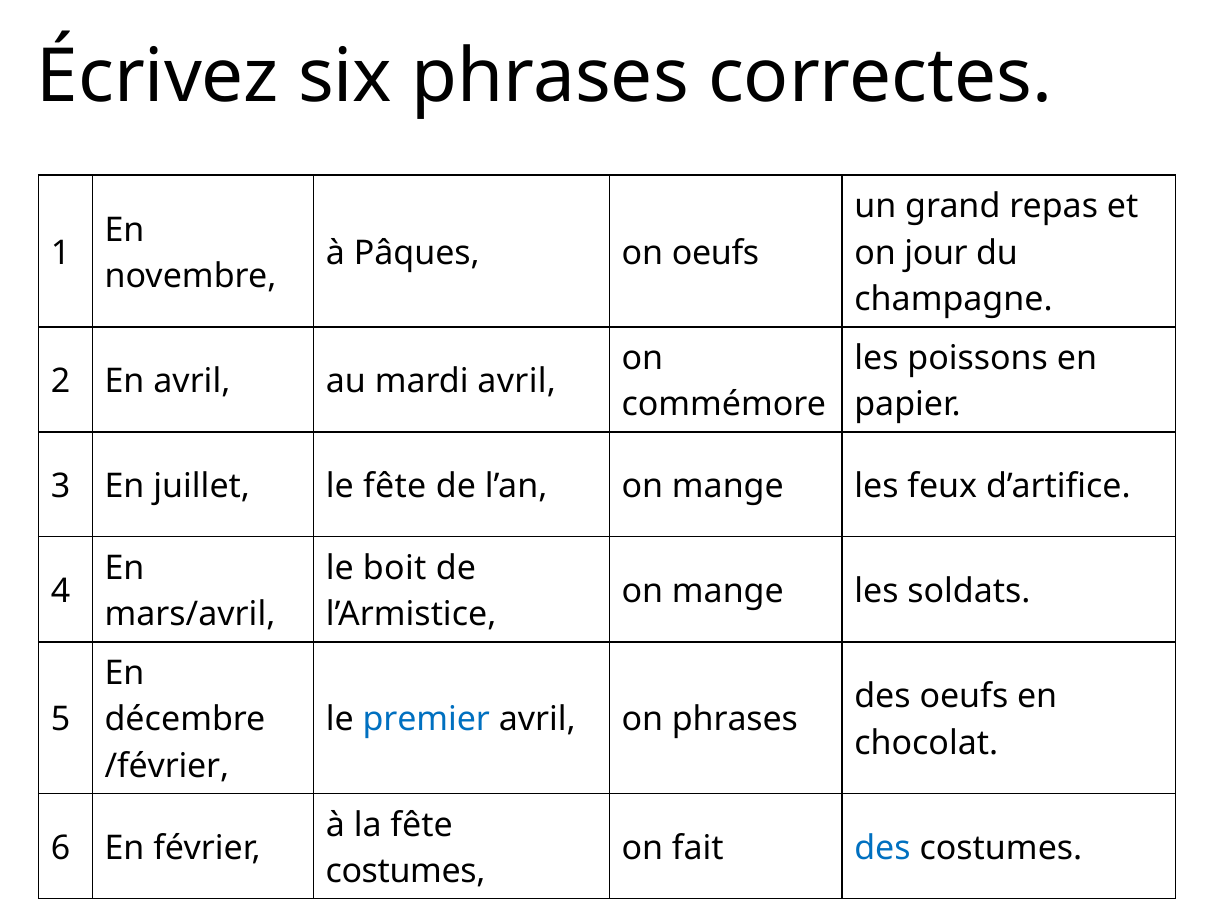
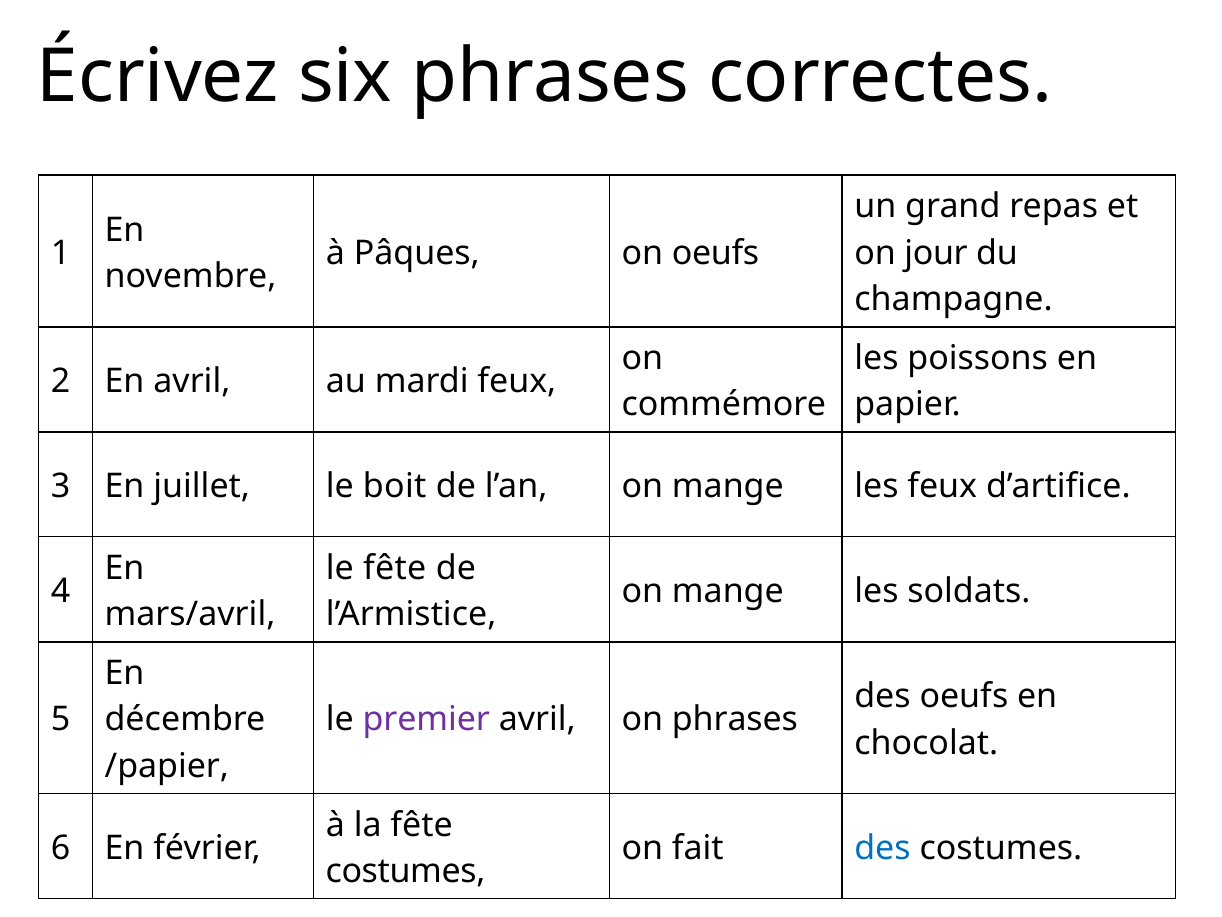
mardi avril: avril -> feux
le fête: fête -> boit
le boit: boit -> fête
premier colour: blue -> purple
/février: /février -> /papier
